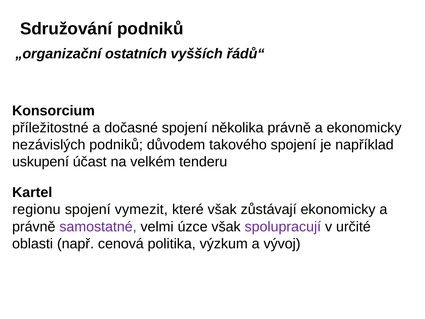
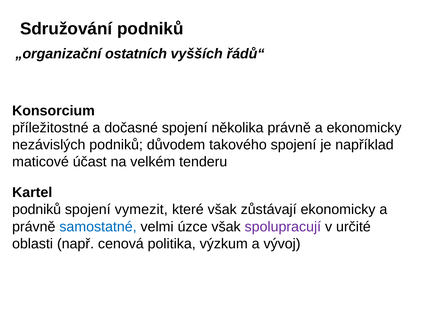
uskupení: uskupení -> maticové
regionu at (36, 209): regionu -> podniků
samostatné colour: purple -> blue
